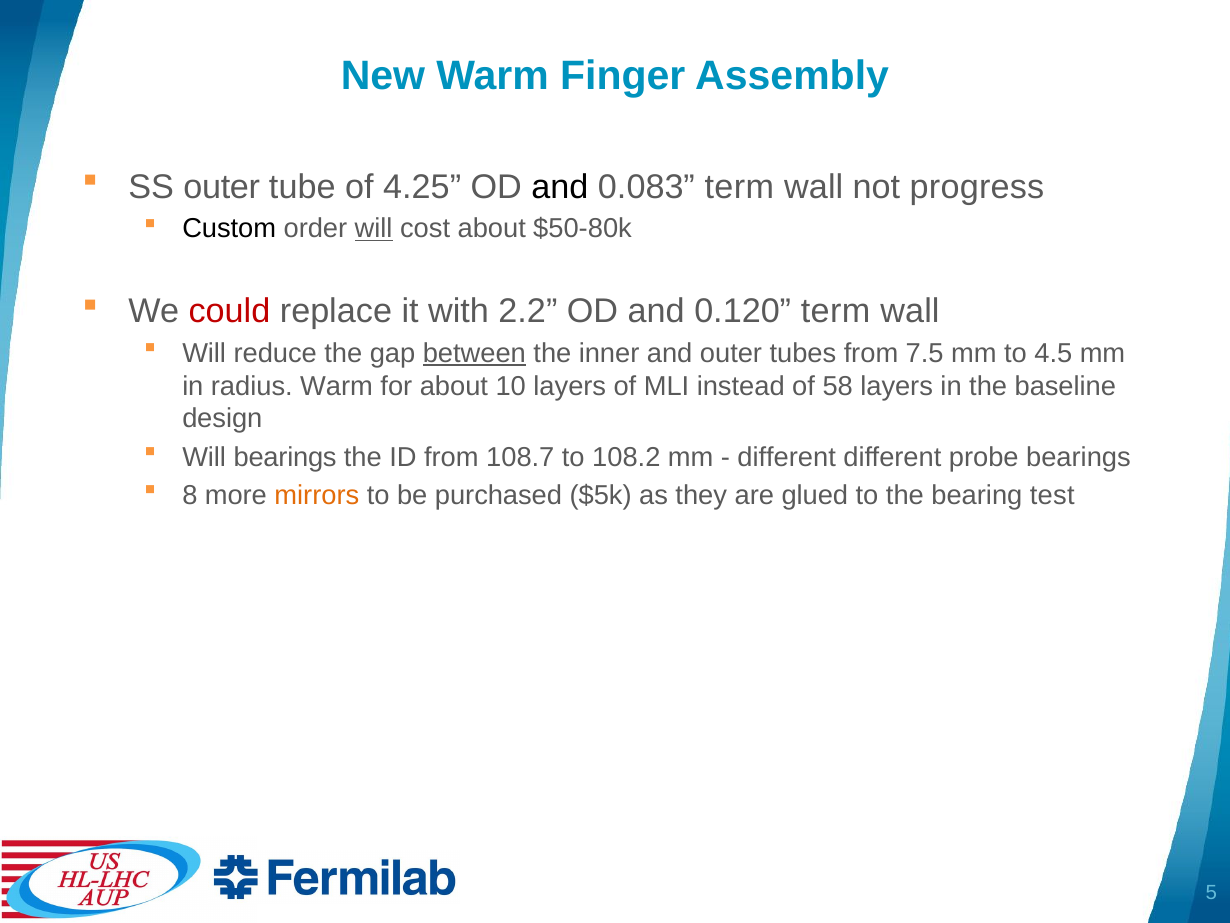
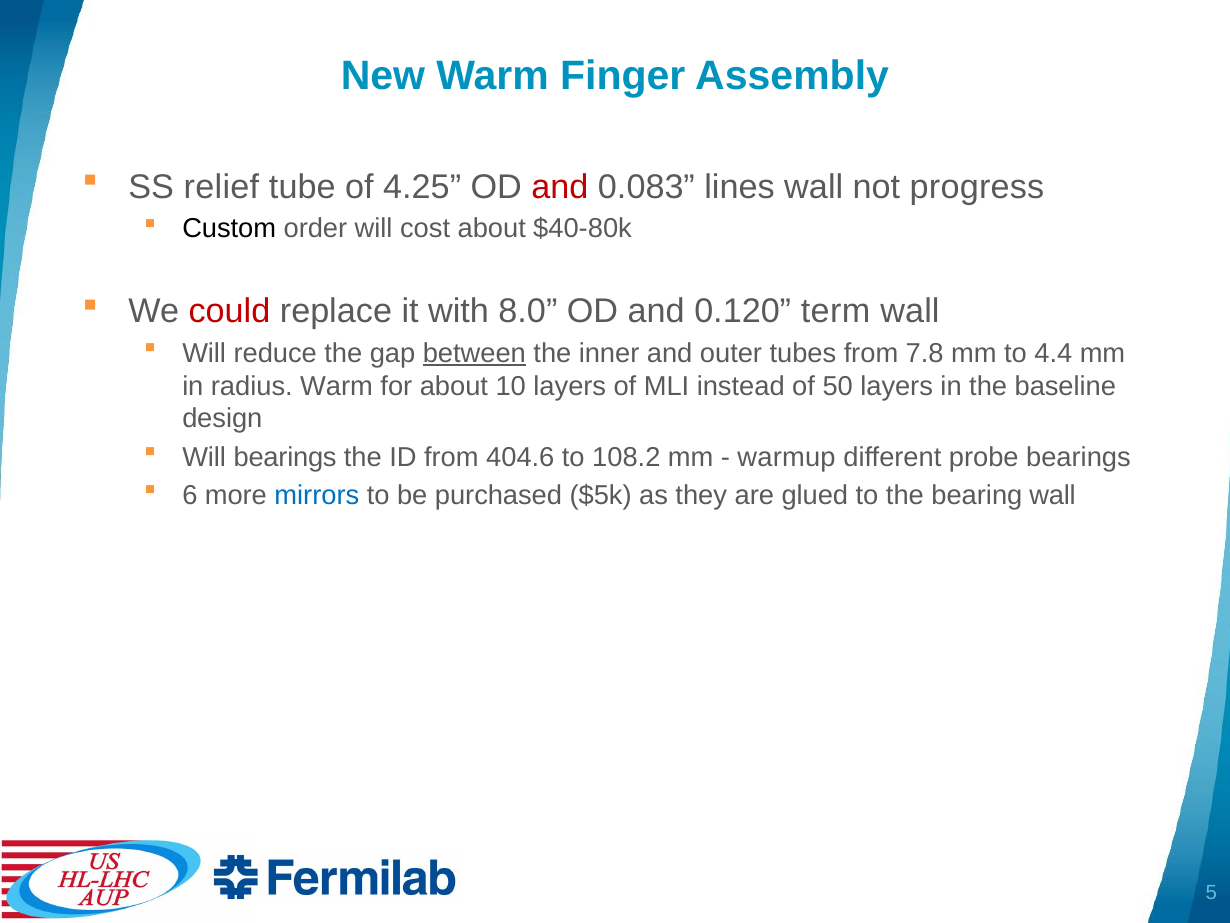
SS outer: outer -> relief
and at (560, 187) colour: black -> red
0.083 term: term -> lines
will at (374, 229) underline: present -> none
$50-80k: $50-80k -> $40-80k
2.2: 2.2 -> 8.0
7.5: 7.5 -> 7.8
4.5: 4.5 -> 4.4
58: 58 -> 50
108.7: 108.7 -> 404.6
different at (787, 457): different -> warmup
8: 8 -> 6
mirrors colour: orange -> blue
bearing test: test -> wall
